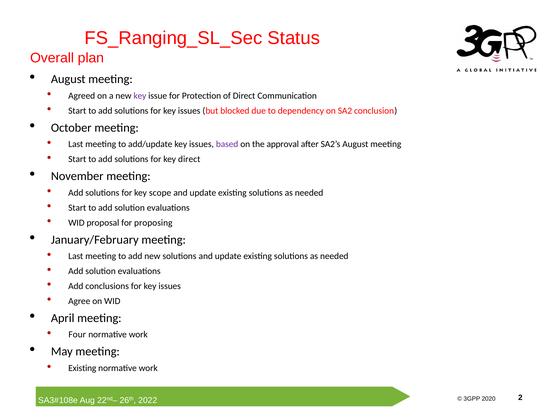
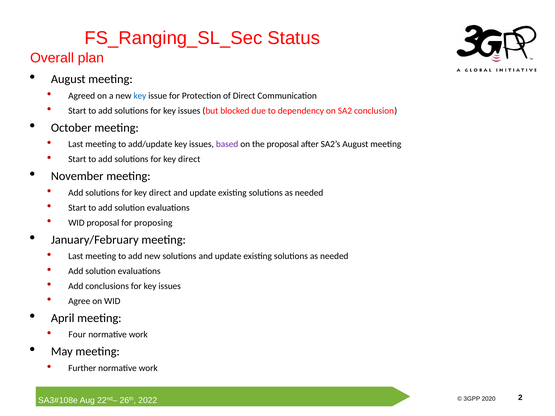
key at (140, 96) colour: purple -> blue
the approval: approval -> proposal
scope at (160, 193): scope -> direct
Existing at (82, 368): Existing -> Further
